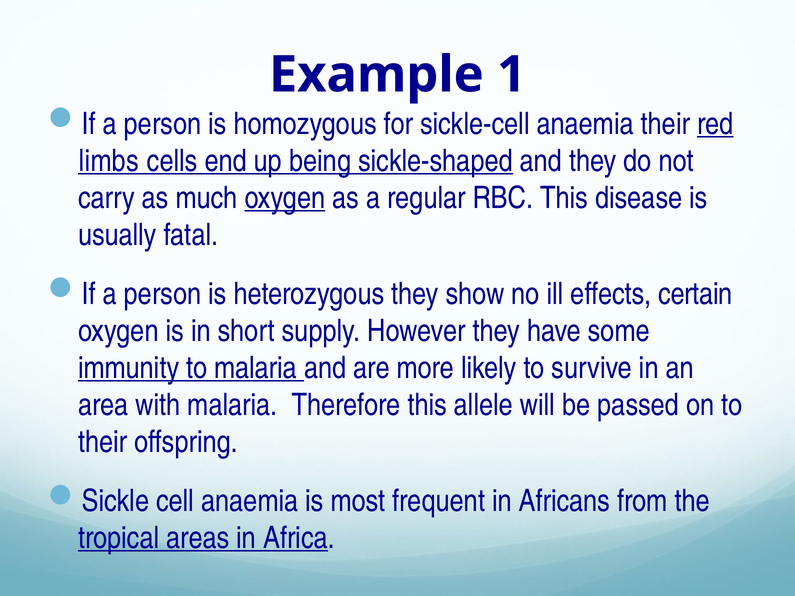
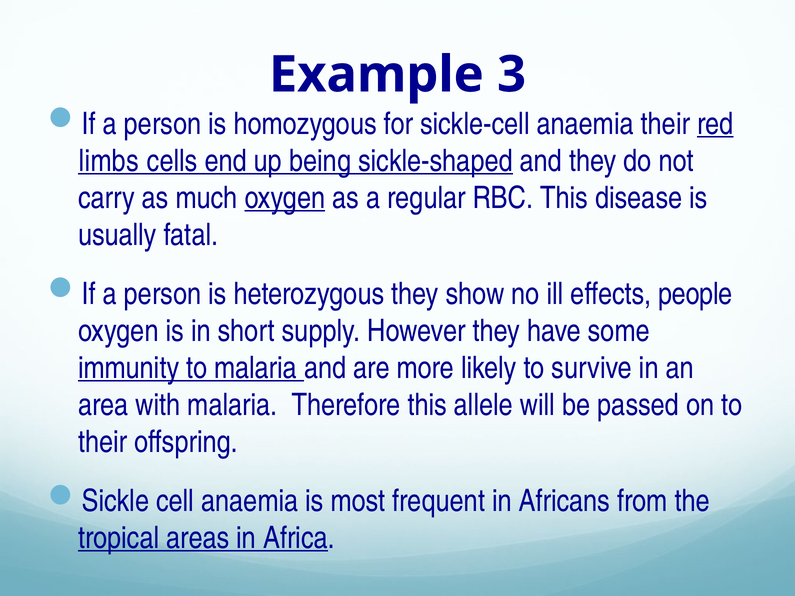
1: 1 -> 3
certain: certain -> people
